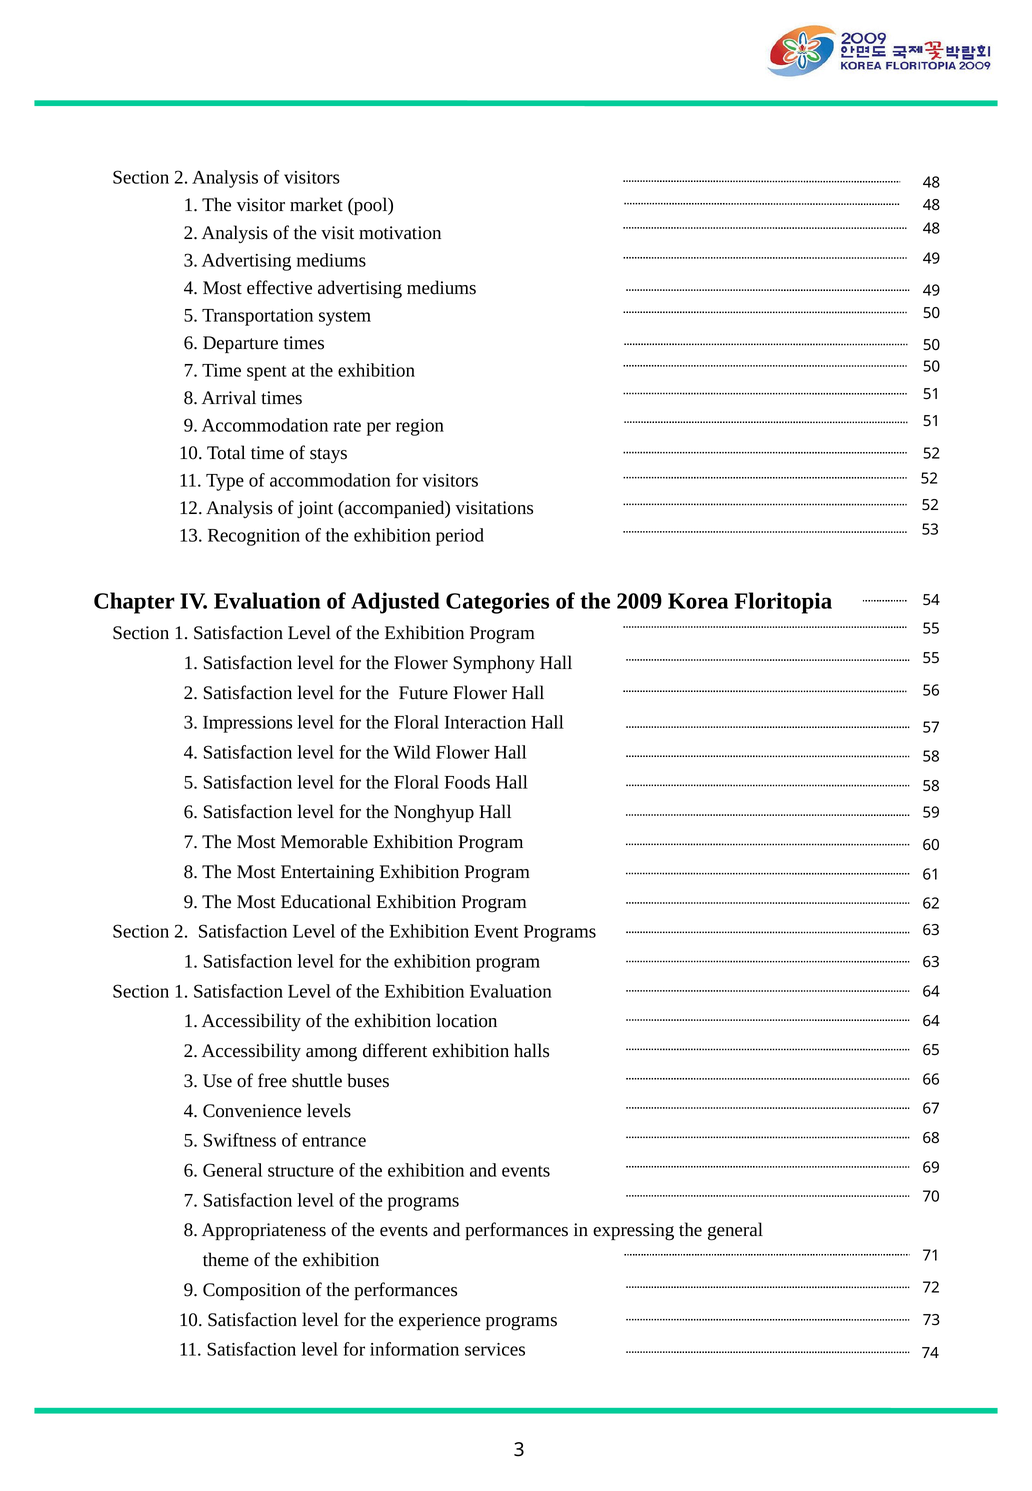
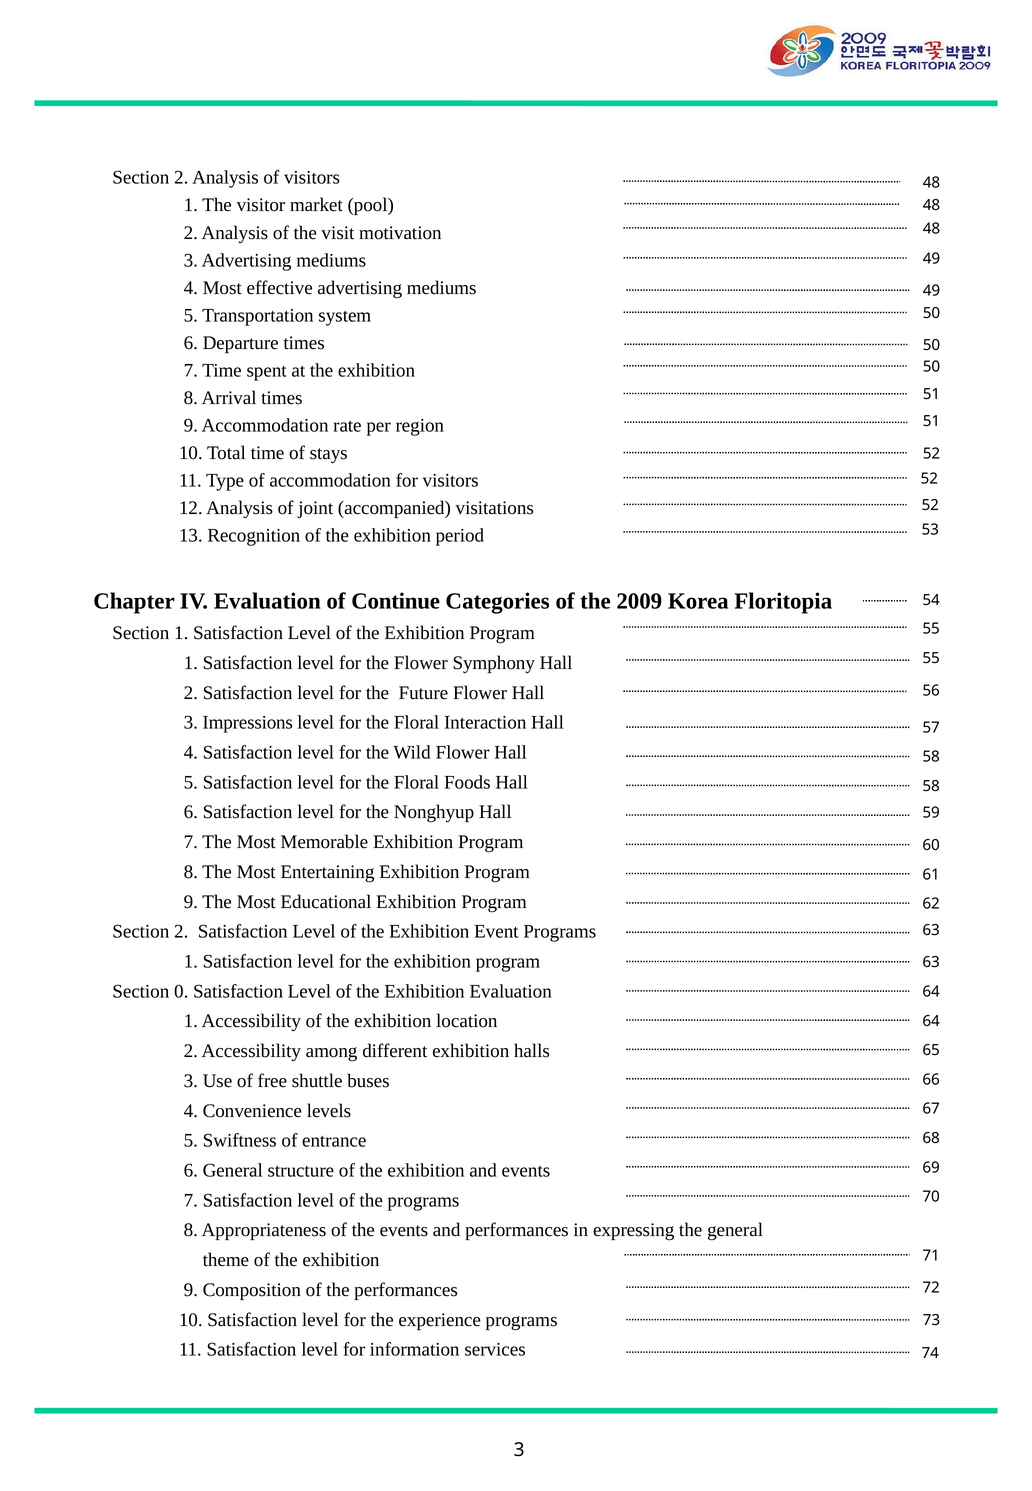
Adjusted: Adjusted -> Continue
1 at (181, 991): 1 -> 0
